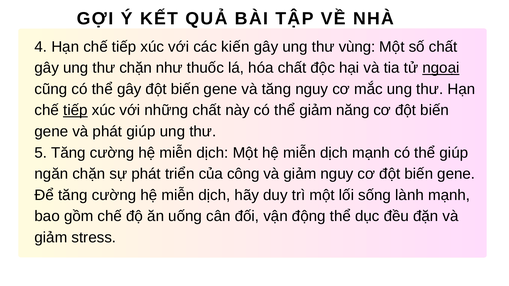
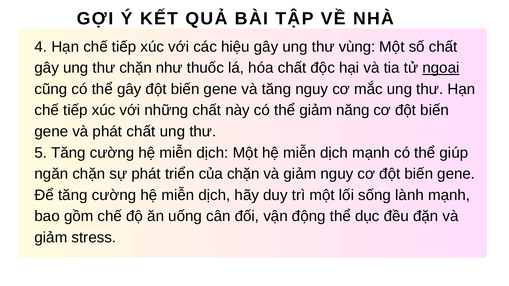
kiến: kiến -> hiệu
tiếp at (75, 110) underline: present -> none
phát giúp: giúp -> chất
của công: công -> chặn
